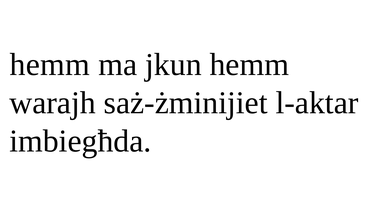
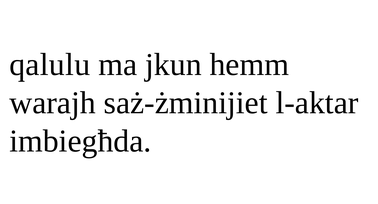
hemm at (50, 64): hemm -> qalulu
